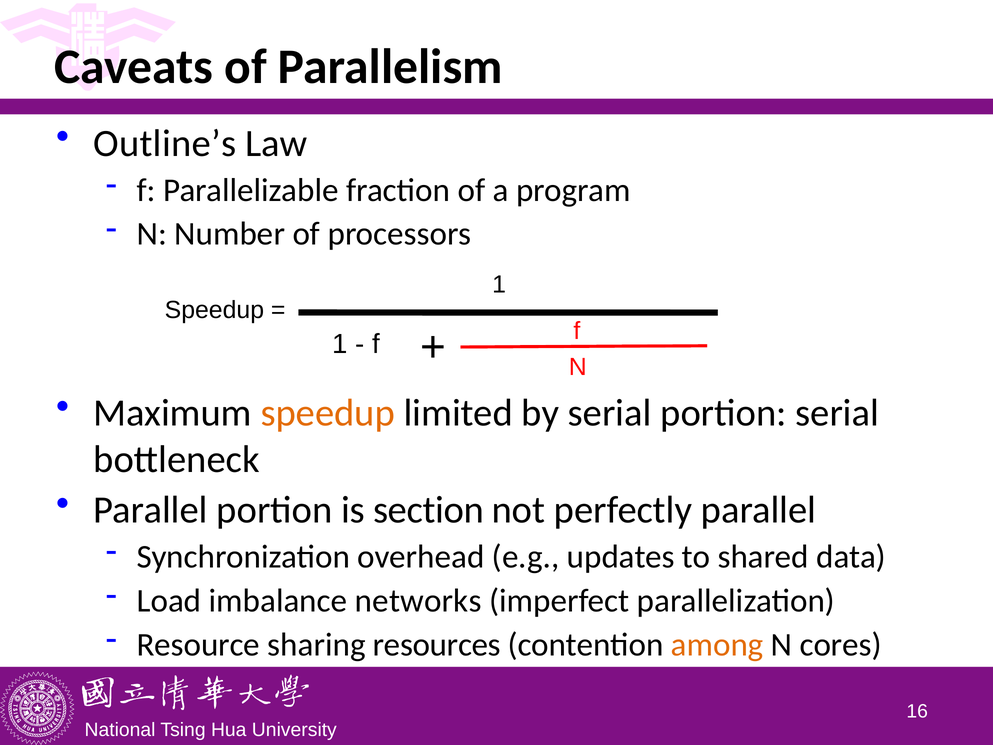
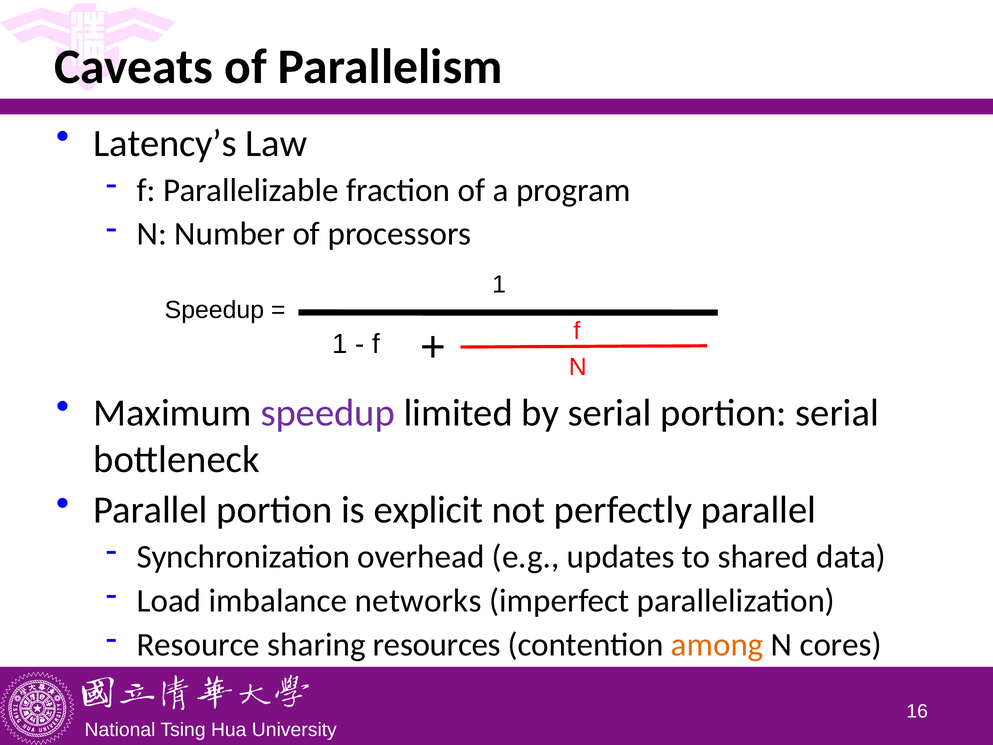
Outline’s: Outline’s -> Latency’s
speedup at (328, 413) colour: orange -> purple
section: section -> explicit
